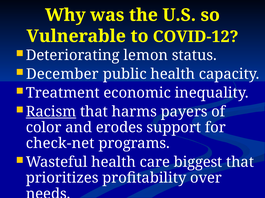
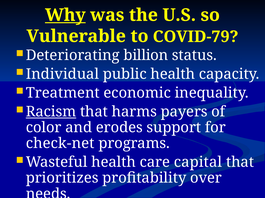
Why underline: none -> present
COVID-12: COVID-12 -> COVID-79
lemon: lemon -> billion
December: December -> Individual
biggest: biggest -> capital
